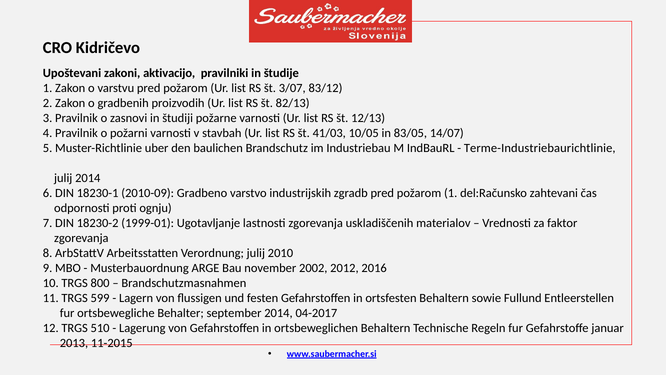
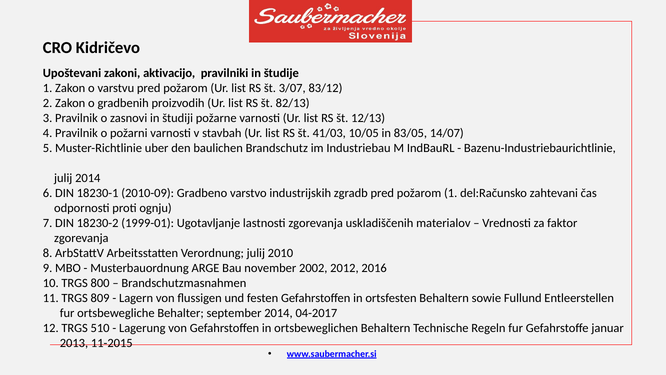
Terme-Industriebaurichtlinie: Terme-Industriebaurichtlinie -> Bazenu-Industriebaurichtlinie
599: 599 -> 809
